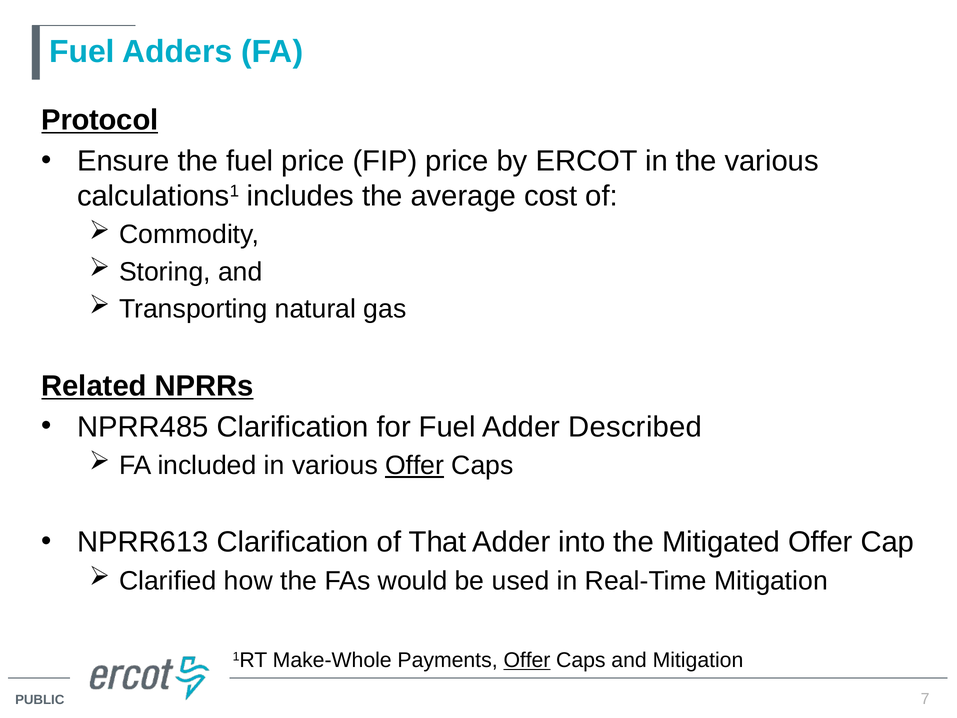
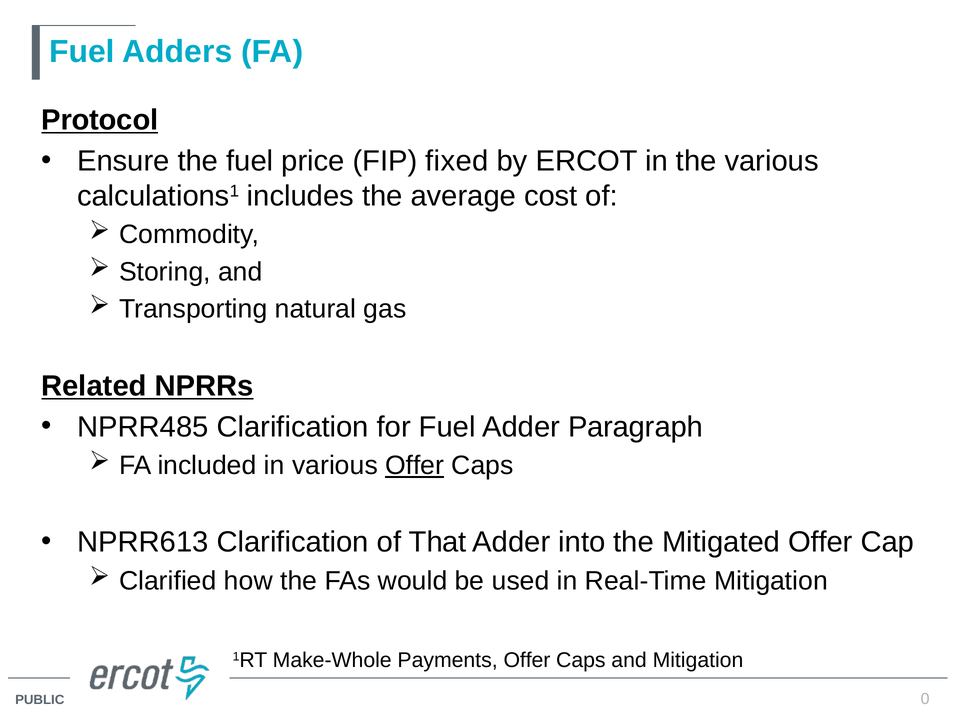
FIP price: price -> fixed
Described: Described -> Paragraph
Offer at (527, 660) underline: present -> none
7: 7 -> 0
